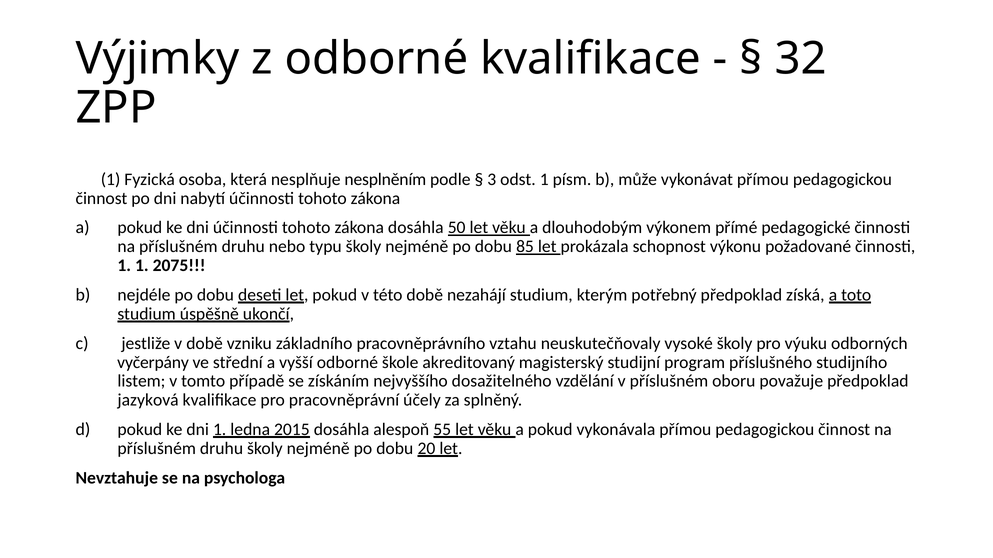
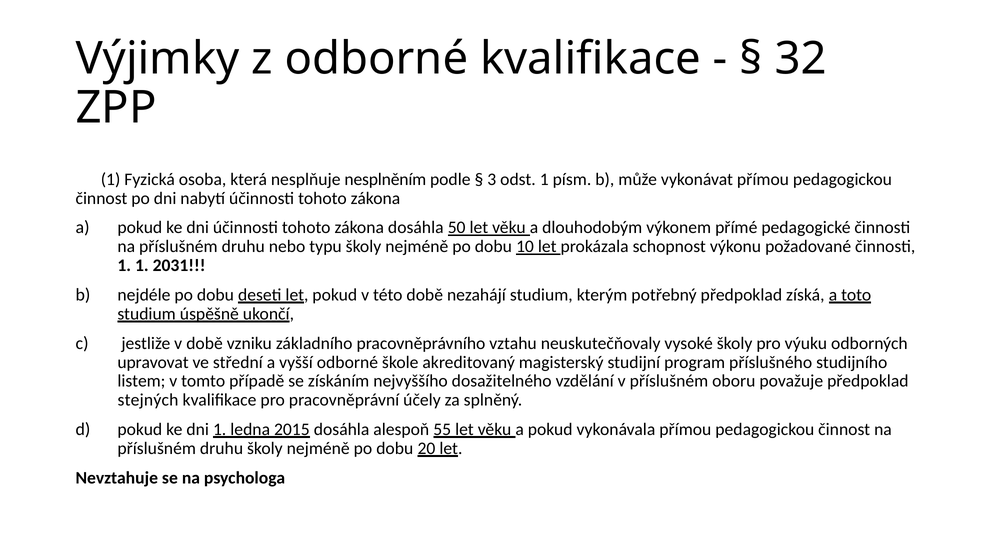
85: 85 -> 10
2075: 2075 -> 2031
vyčerpány: vyčerpány -> upravovat
jazyková: jazyková -> stejných
